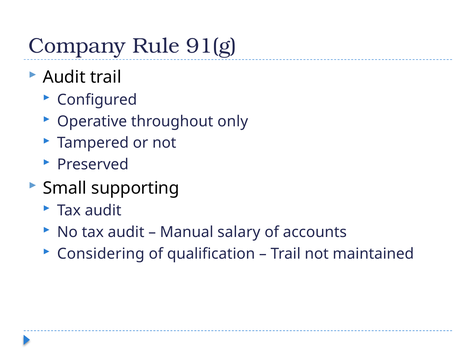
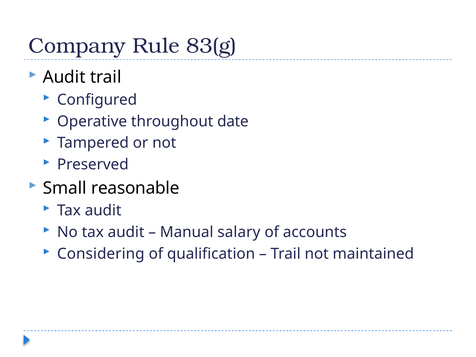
91(g: 91(g -> 83(g
only: only -> date
supporting: supporting -> reasonable
